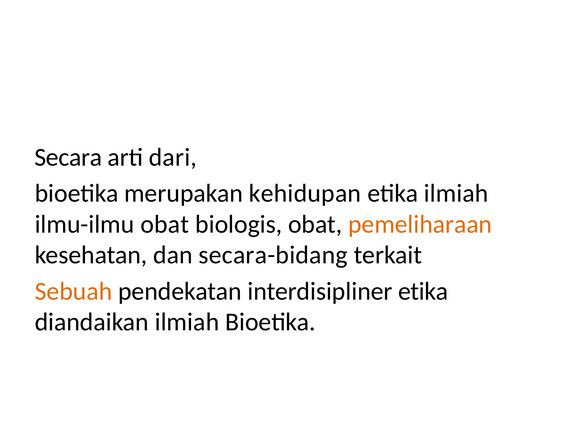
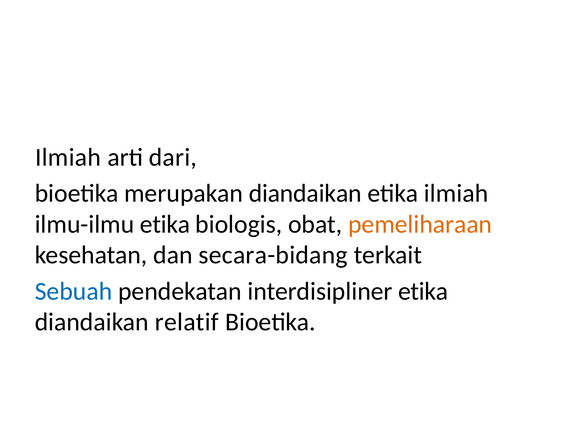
Secara at (68, 158): Secara -> Ilmiah
merupakan kehidupan: kehidupan -> diandaikan
ilmu-ilmu obat: obat -> etika
Sebuah colour: orange -> blue
diandaikan ilmiah: ilmiah -> relatif
